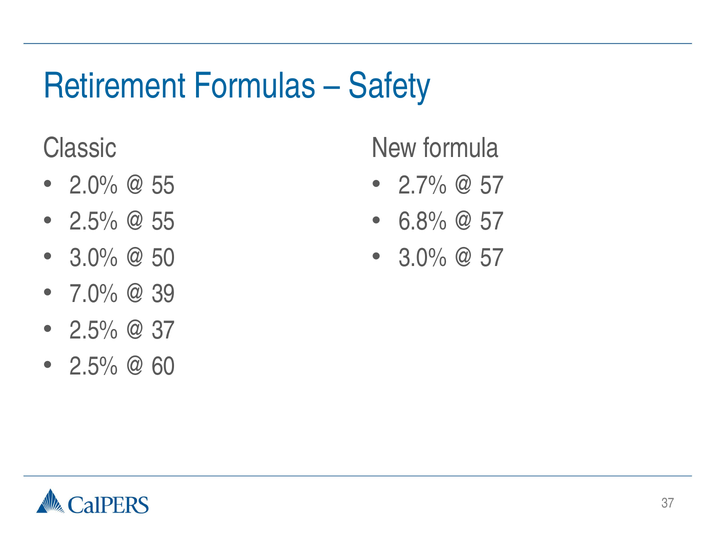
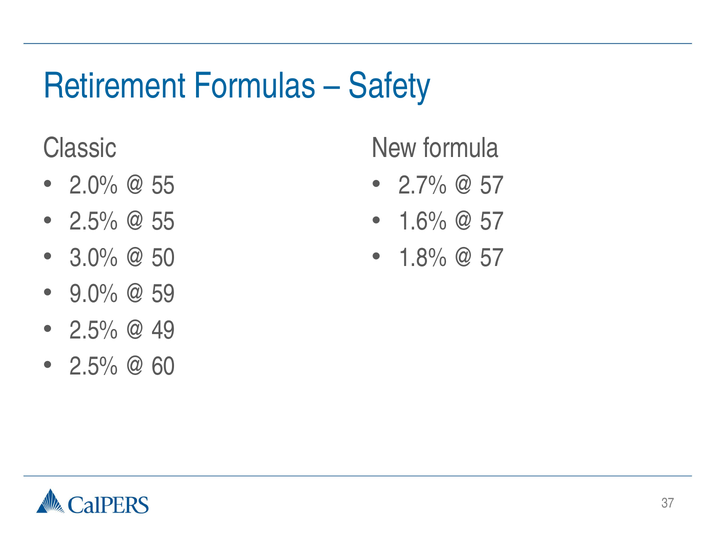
6.8%: 6.8% -> 1.6%
3.0% at (423, 257): 3.0% -> 1.8%
7.0%: 7.0% -> 9.0%
39: 39 -> 59
37 at (163, 330): 37 -> 49
